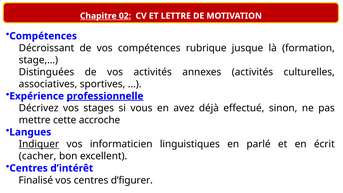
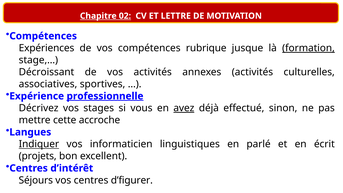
Décroissant: Décroissant -> Expériences
formation underline: none -> present
Distinguées: Distinguées -> Décroissant
avez underline: none -> present
cacher: cacher -> projets
Finalisé: Finalisé -> Séjours
